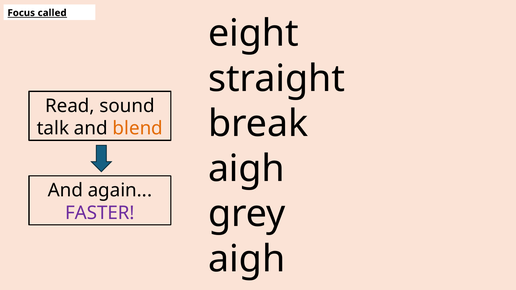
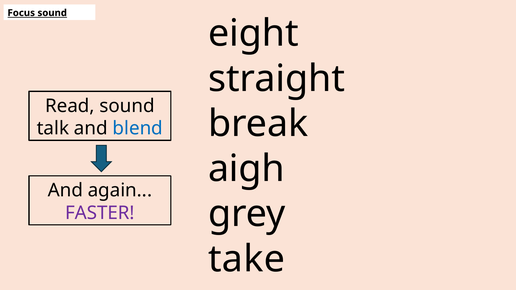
Focus called: called -> sound
blend colour: orange -> blue
aigh at (247, 259): aigh -> take
